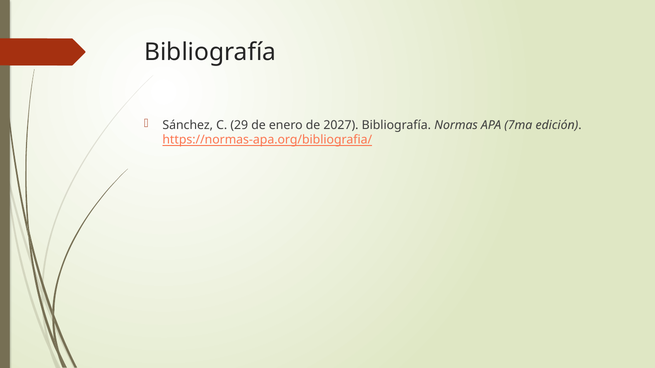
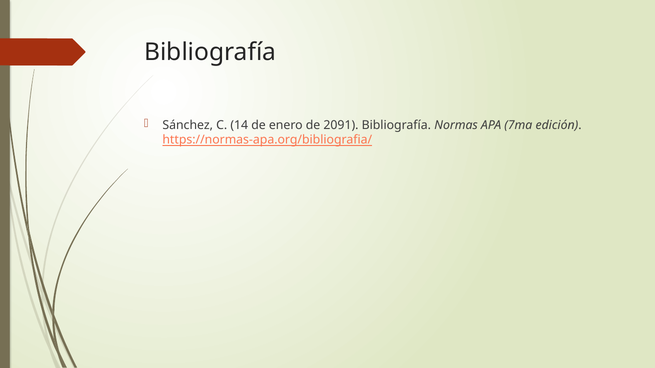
29: 29 -> 14
2027: 2027 -> 2091
